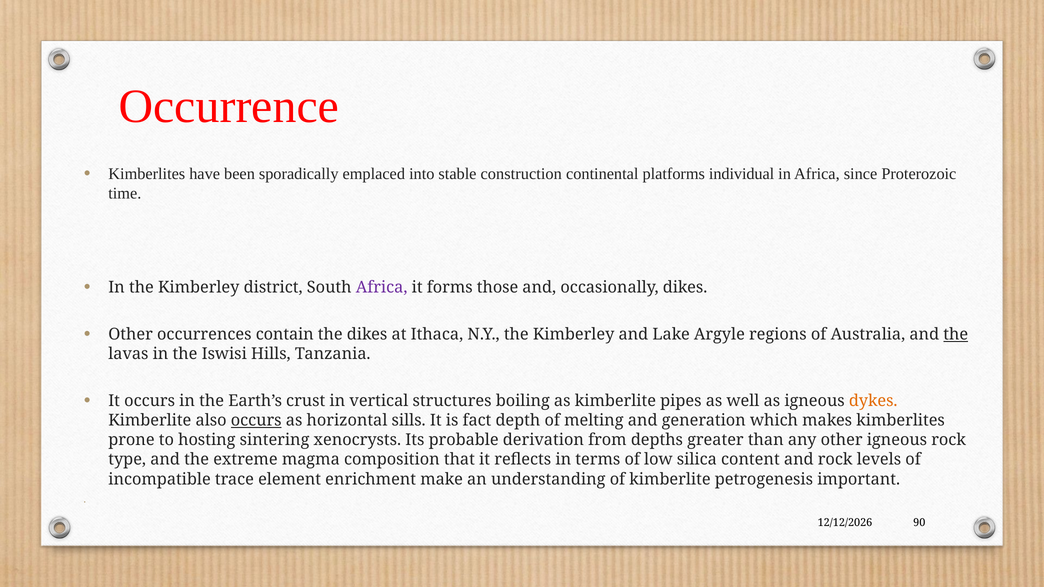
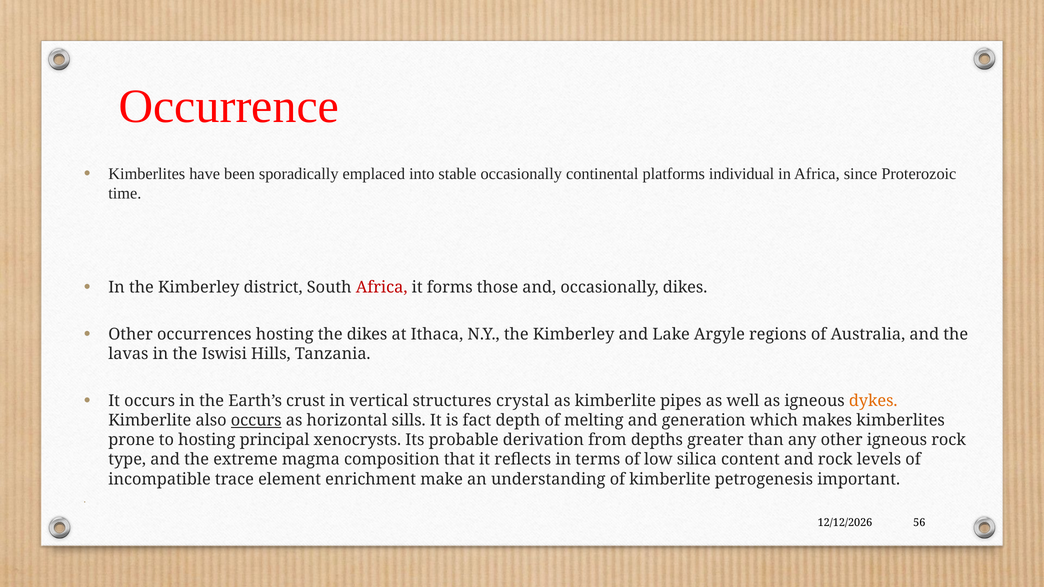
stable construction: construction -> occasionally
Africa at (382, 288) colour: purple -> red
occurrences contain: contain -> hosting
the at (956, 334) underline: present -> none
boiling: boiling -> crystal
sintering: sintering -> principal
90: 90 -> 56
